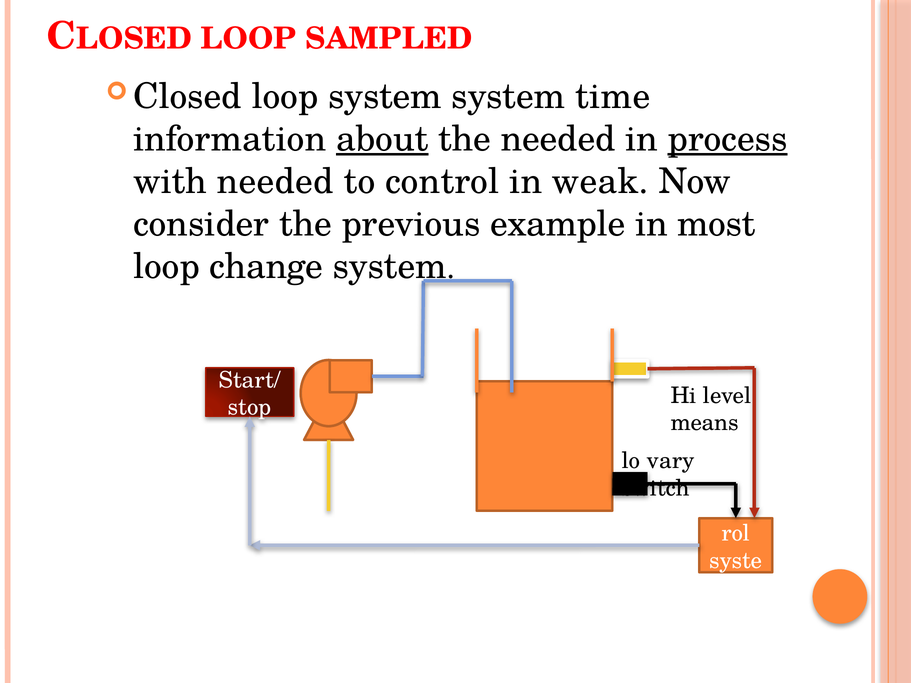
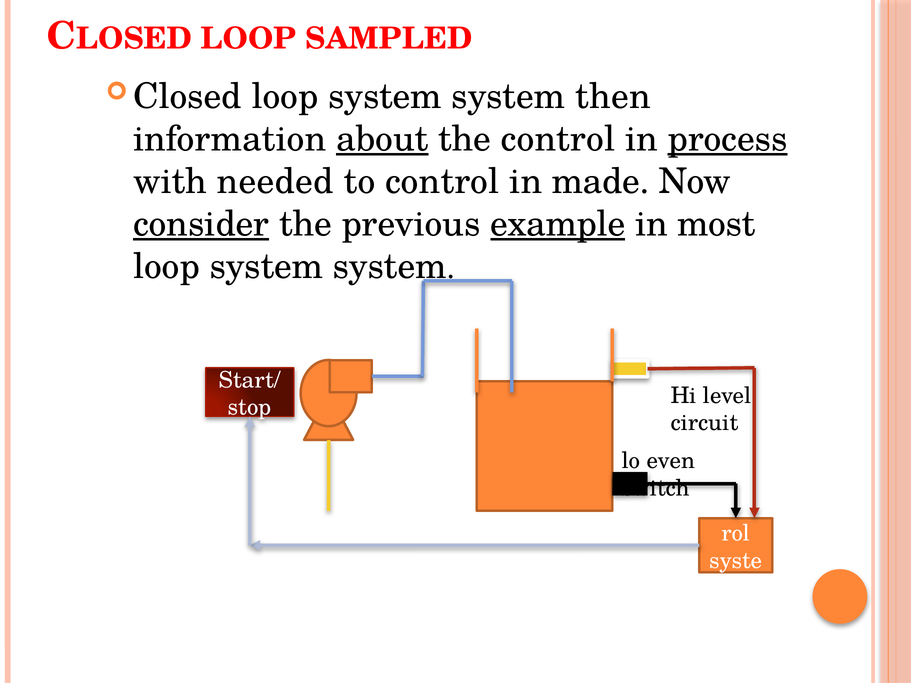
time: time -> then
the needed: needed -> control
weak: weak -> made
consider underline: none -> present
example underline: none -> present
change at (266, 267): change -> system
means: means -> circuit
vary: vary -> even
